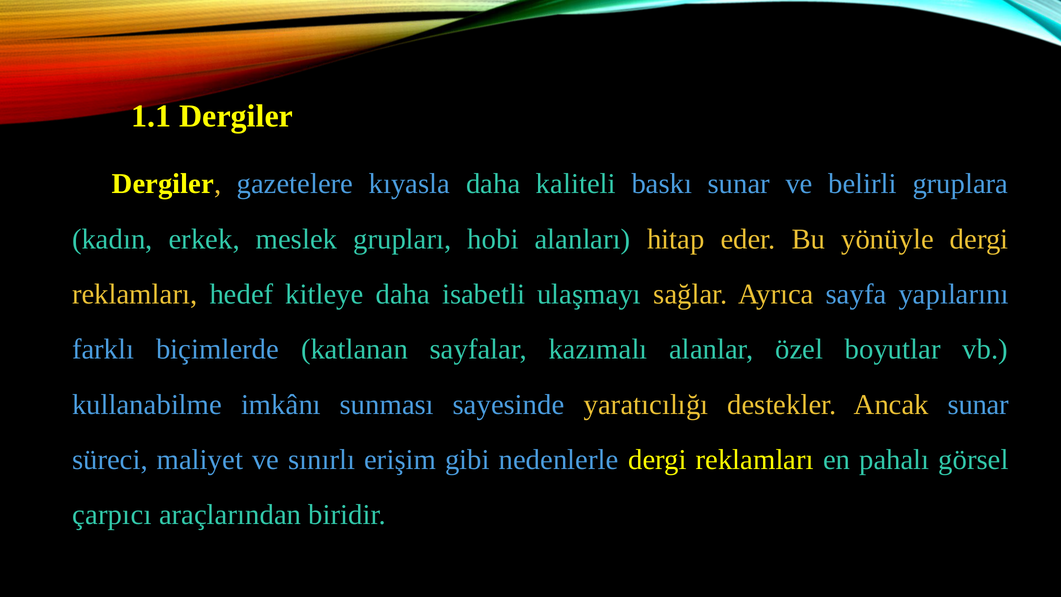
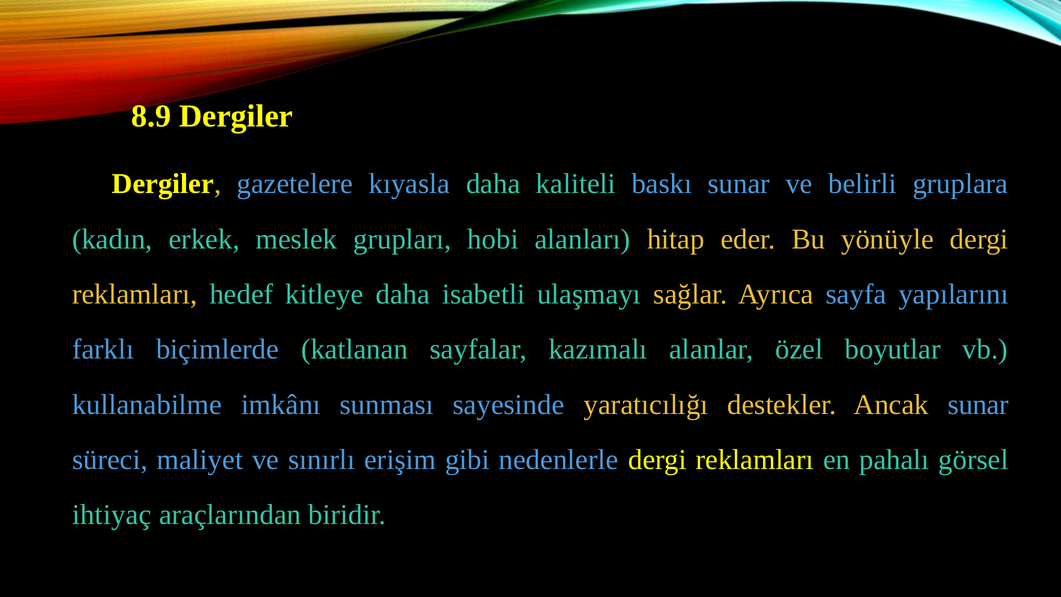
1.1: 1.1 -> 8.9
çarpıcı: çarpıcı -> ihtiyaç
